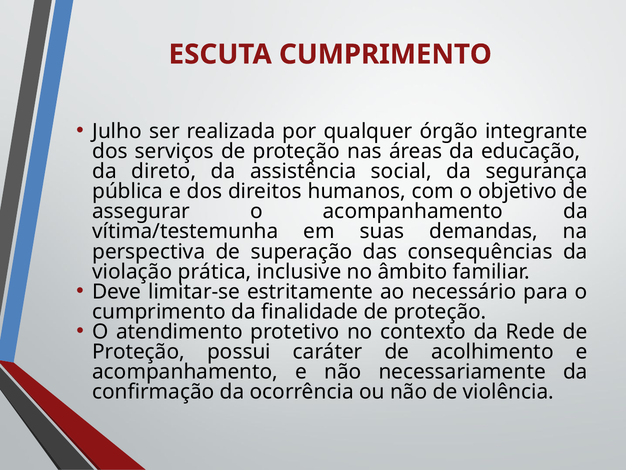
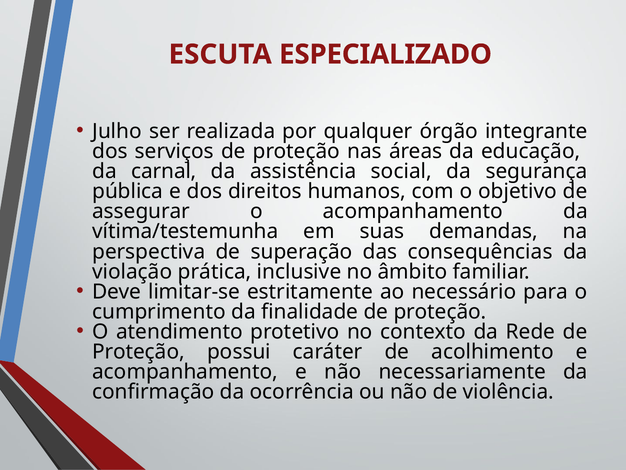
ESCUTA CUMPRIMENTO: CUMPRIMENTO -> ESPECIALIZADO
direto: direto -> carnal
